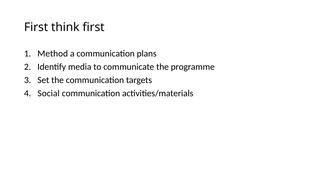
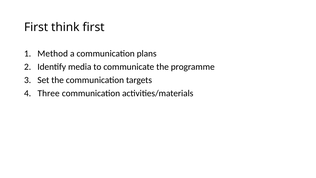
Social: Social -> Three
